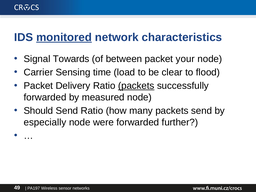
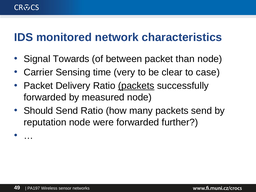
monitored underline: present -> none
your: your -> than
load: load -> very
flood: flood -> case
especially: especially -> reputation
